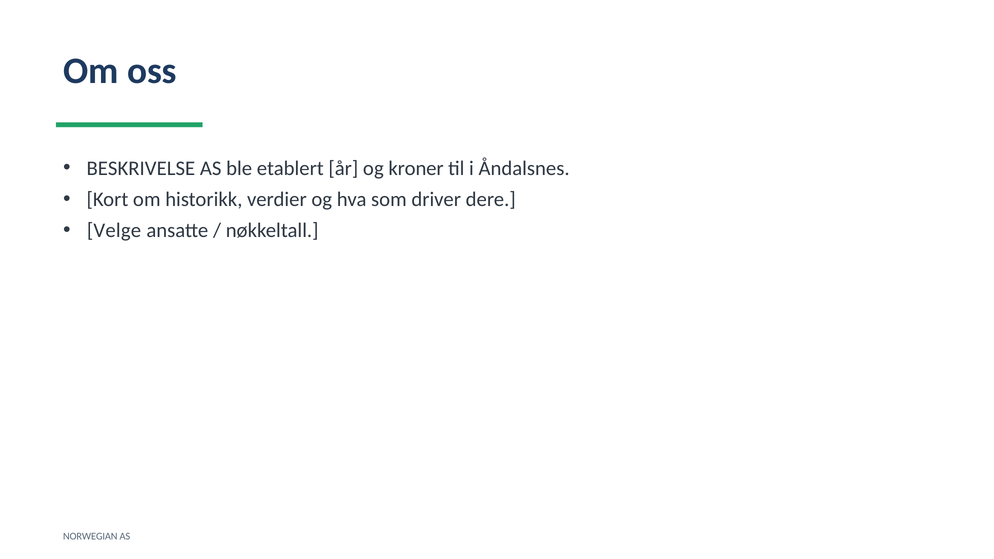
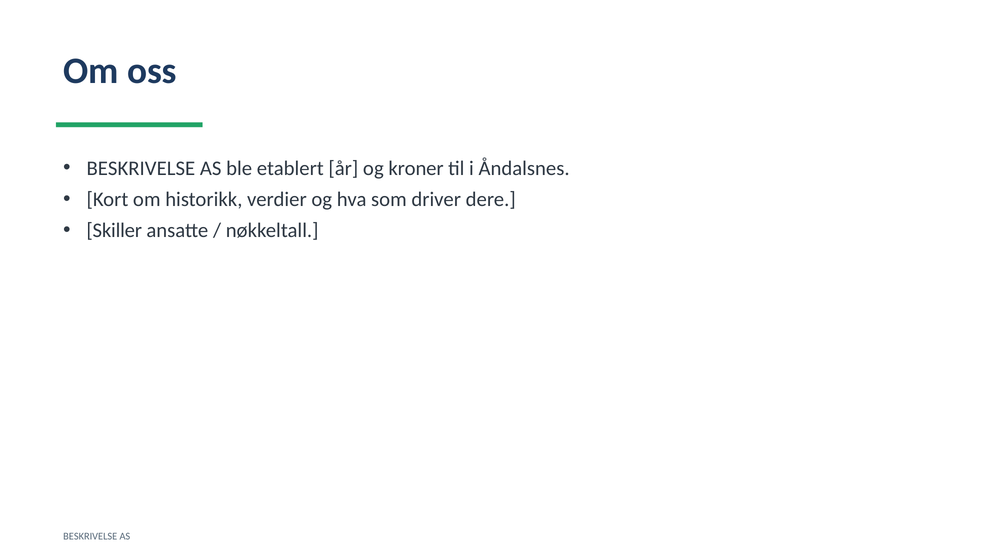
Velge: Velge -> Skiller
NORWEGIAN at (90, 536): NORWEGIAN -> BESKRIVELSE
